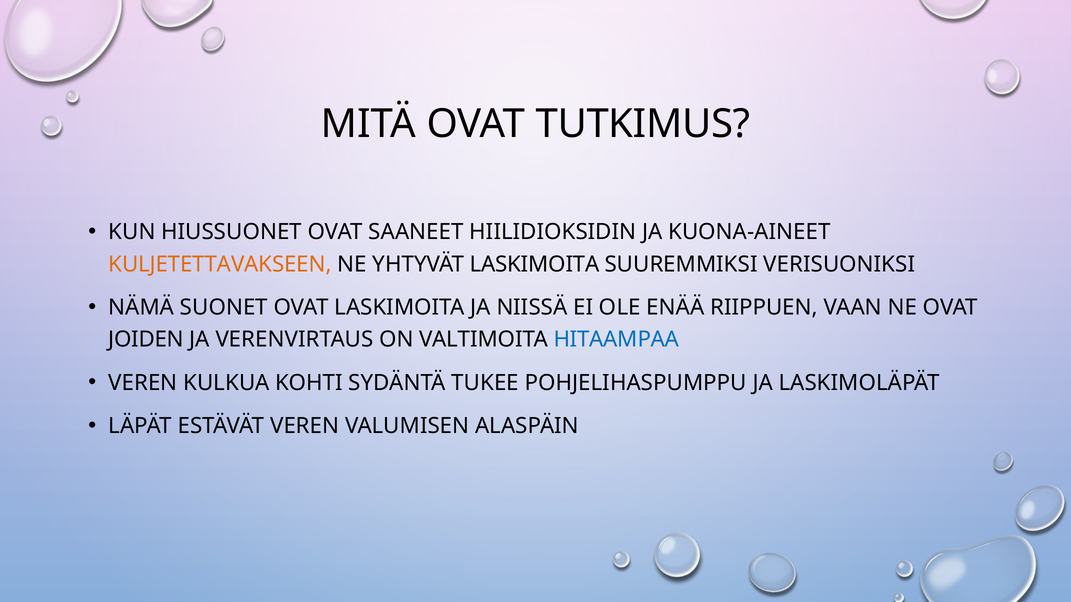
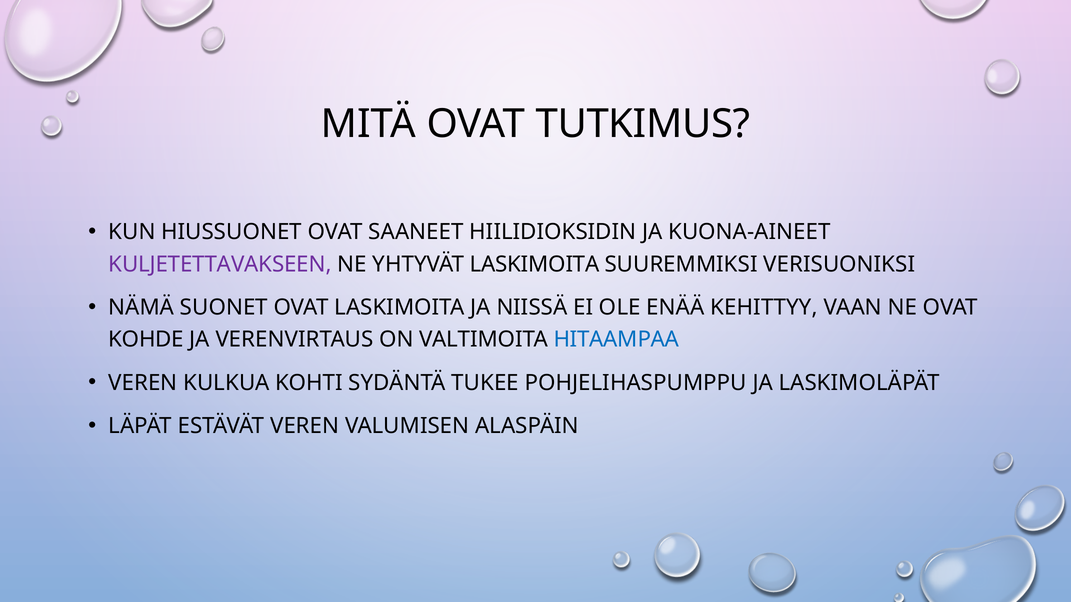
KULJETETTAVAKSEEN colour: orange -> purple
RIIPPUEN: RIIPPUEN -> KEHITTYY
JOIDEN: JOIDEN -> KOHDE
